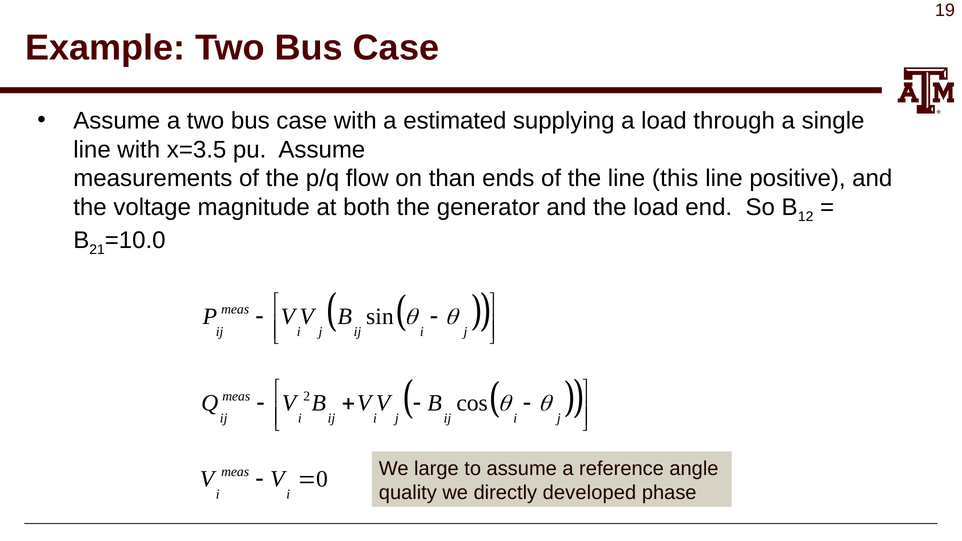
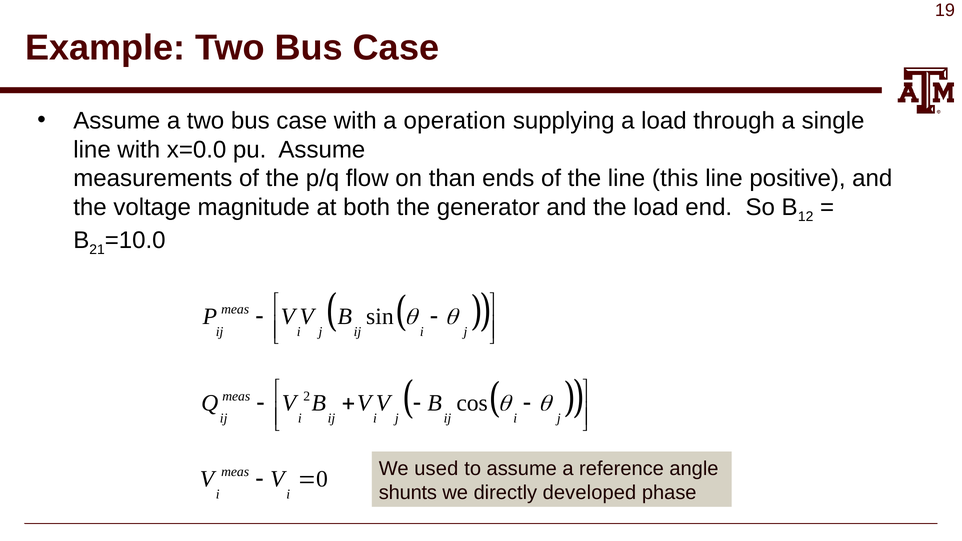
estimated: estimated -> operation
x=3.5: x=3.5 -> x=0.0
large: large -> used
quality: quality -> shunts
